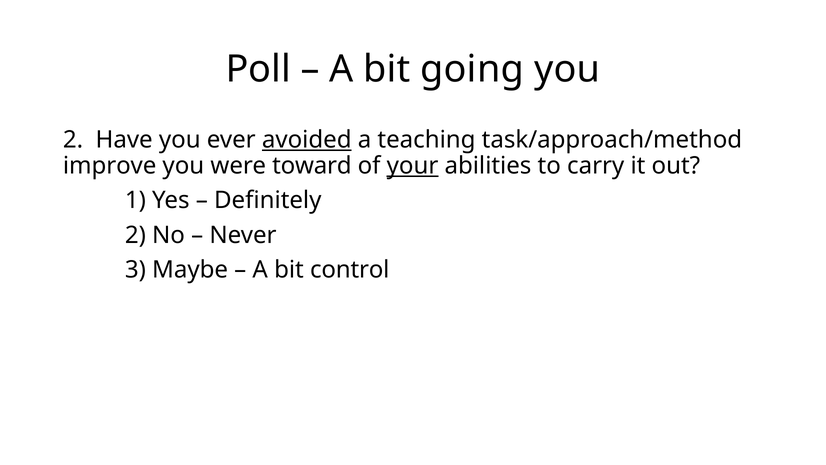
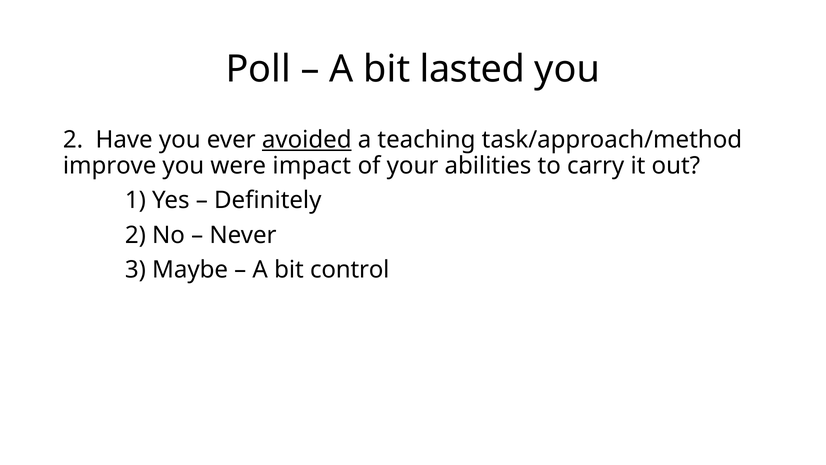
going: going -> lasted
toward: toward -> impact
your underline: present -> none
